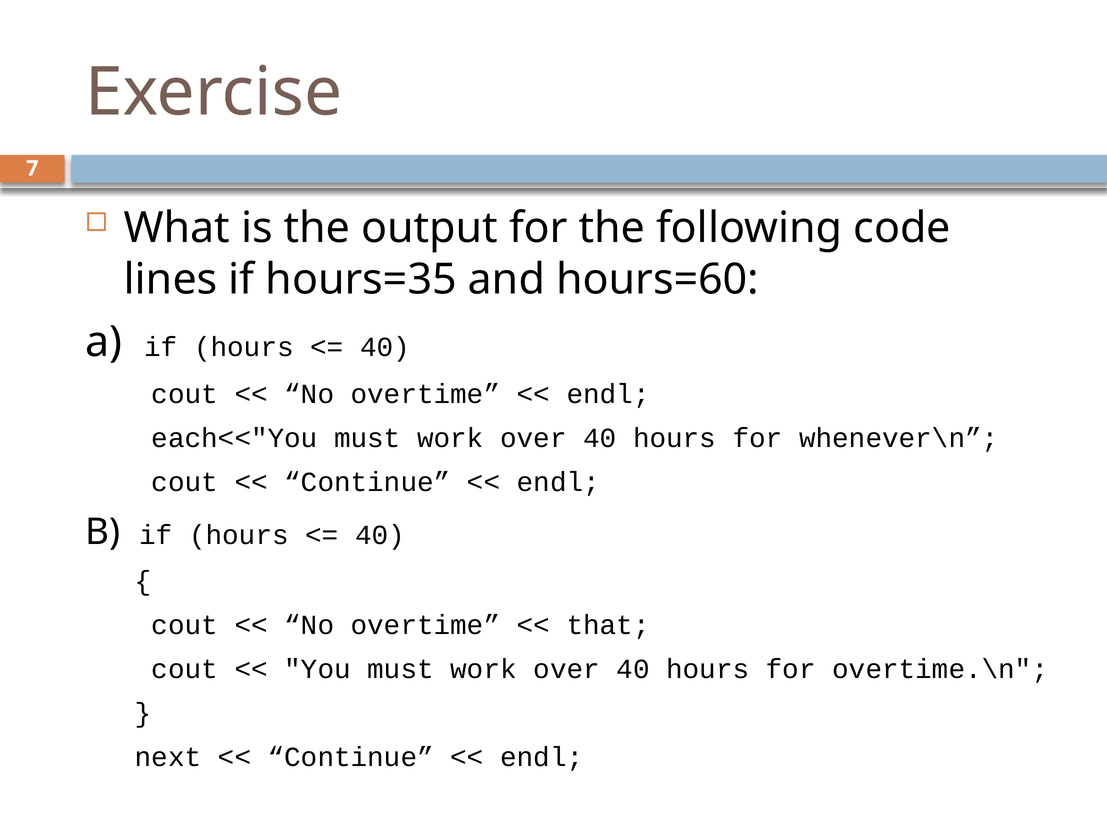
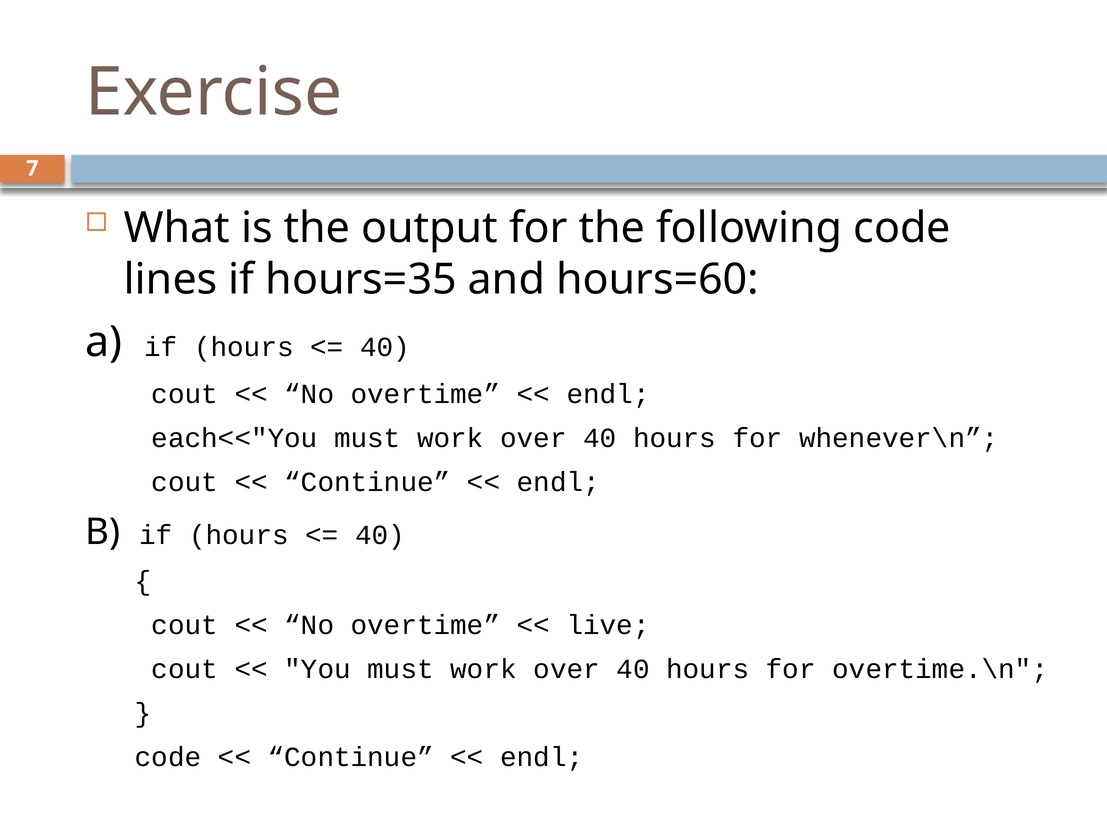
that: that -> live
next at (168, 757): next -> code
